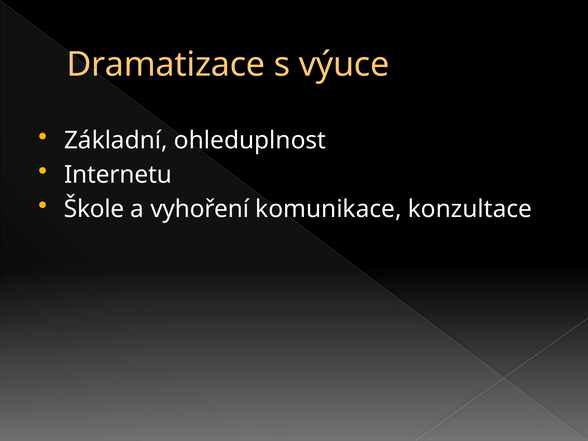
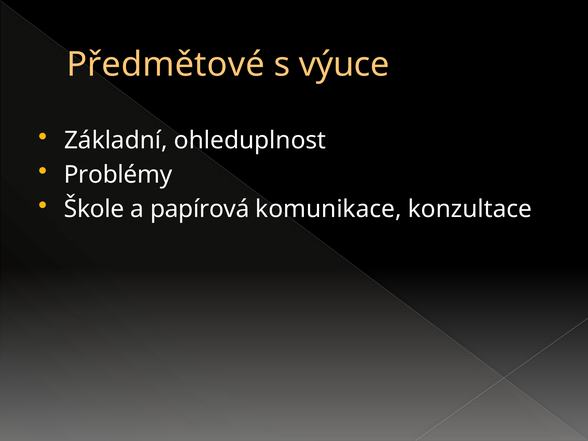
Dramatizace: Dramatizace -> Předmětové
Internetu: Internetu -> Problémy
vyhoření: vyhoření -> papírová
